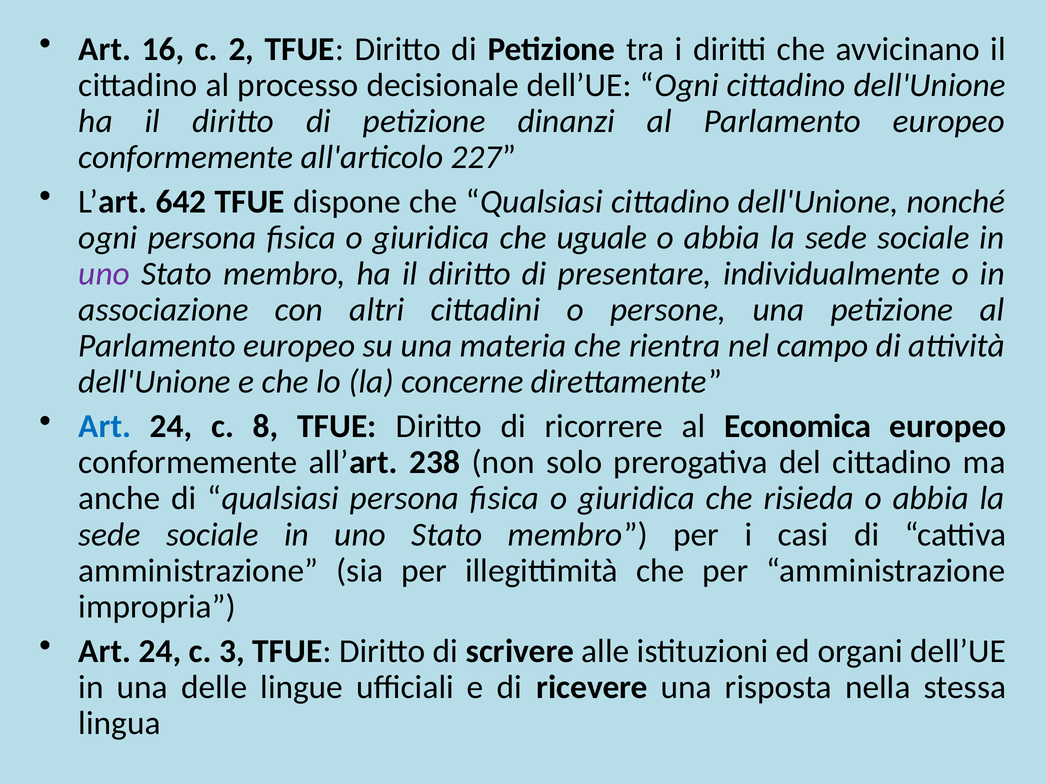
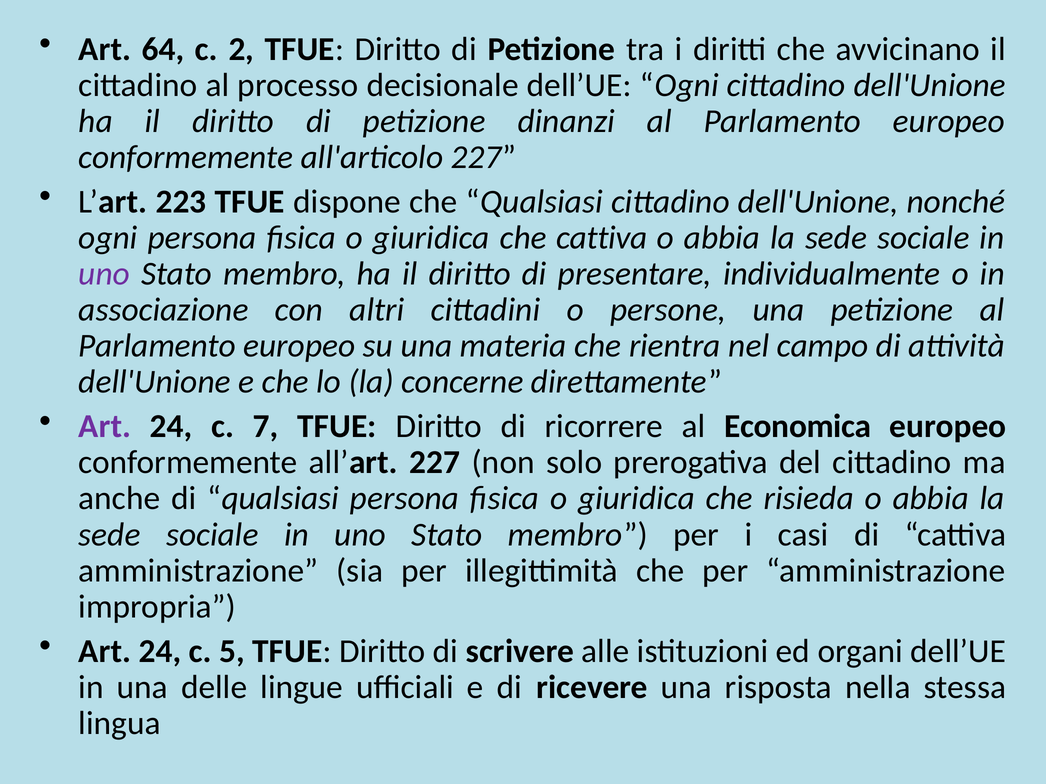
16: 16 -> 64
642: 642 -> 223
che uguale: uguale -> cattiva
Art at (105, 427) colour: blue -> purple
8: 8 -> 7
all’art 238: 238 -> 227
3: 3 -> 5
